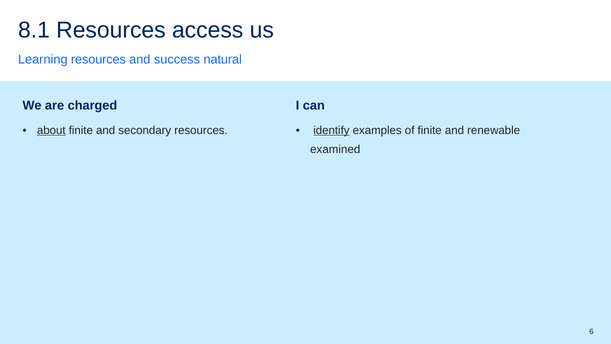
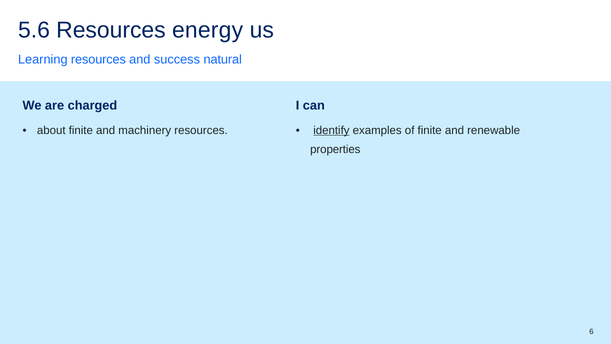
8.1: 8.1 -> 5.6
access: access -> energy
about underline: present -> none
secondary: secondary -> machinery
examined: examined -> properties
